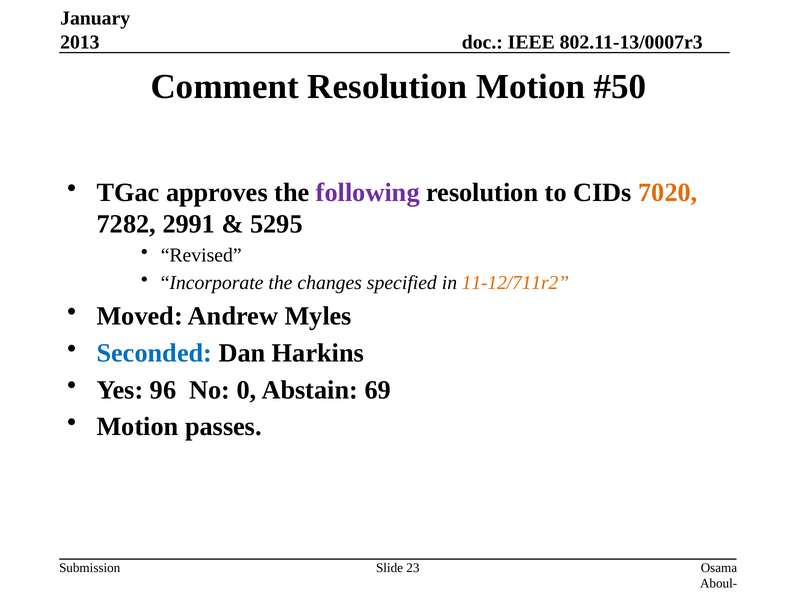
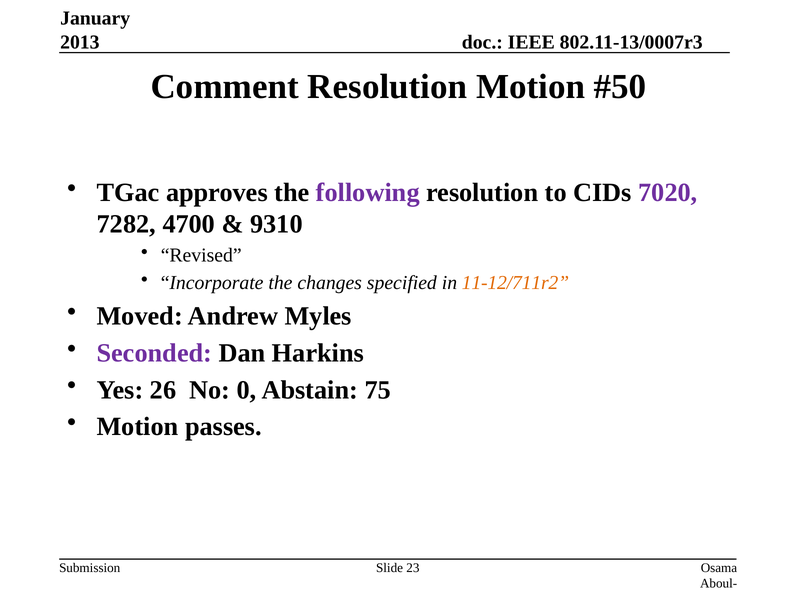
7020 colour: orange -> purple
2991: 2991 -> 4700
5295: 5295 -> 9310
Seconded colour: blue -> purple
96: 96 -> 26
69: 69 -> 75
